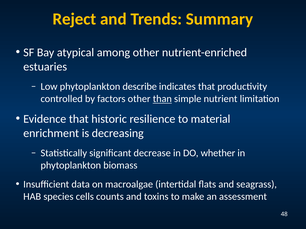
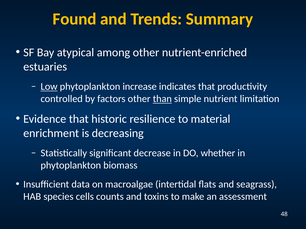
Reject: Reject -> Found
Low underline: none -> present
describe: describe -> increase
